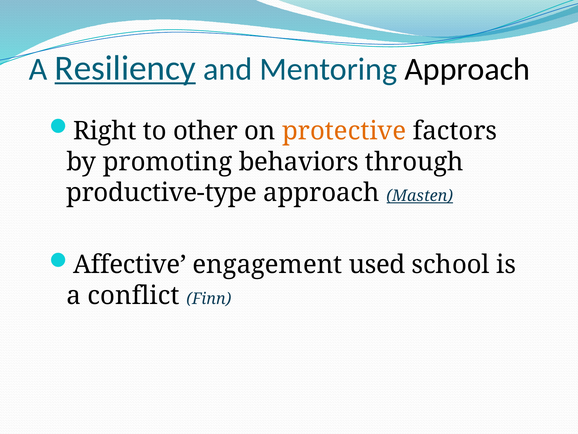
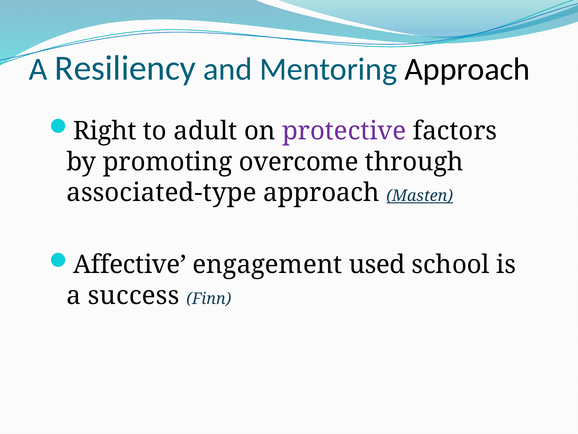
Resiliency underline: present -> none
other: other -> adult
protective colour: orange -> purple
behaviors: behaviors -> overcome
productive-type: productive-type -> associated-type
conflict: conflict -> success
